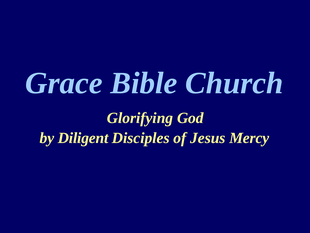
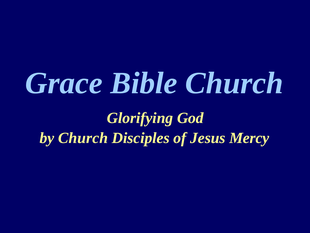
by Diligent: Diligent -> Church
